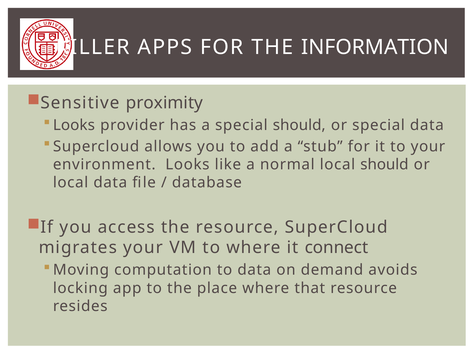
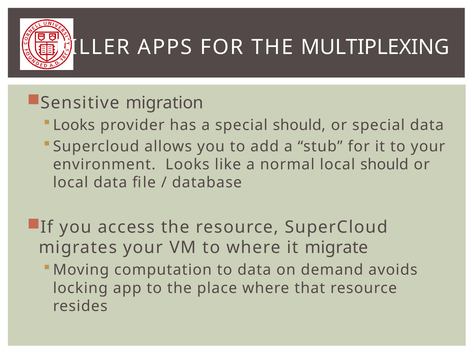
INFORMATION: INFORMATION -> MULTIPLEXING
proximity: proximity -> migration
connect: connect -> migrate
